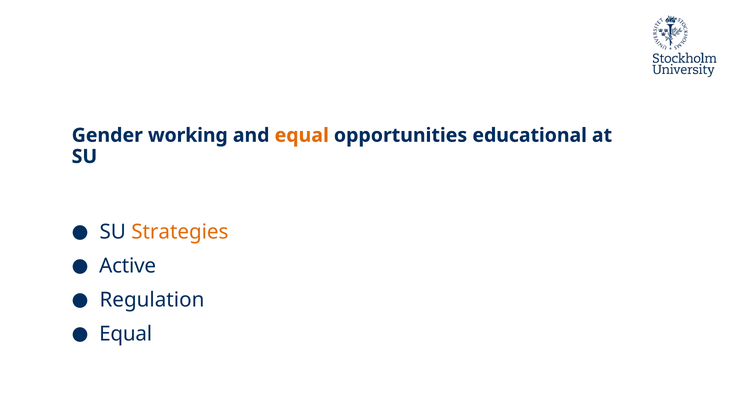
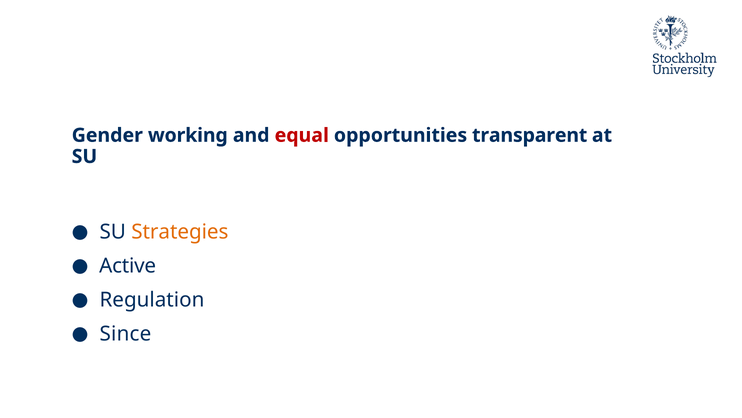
equal at (302, 135) colour: orange -> red
educational: educational -> transparent
Equal at (126, 333): Equal -> Since
